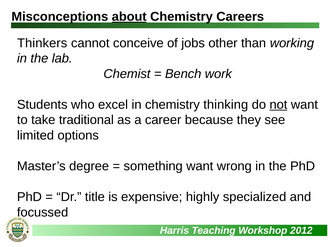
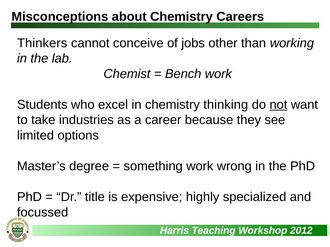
about underline: present -> none
traditional: traditional -> industries
something want: want -> work
